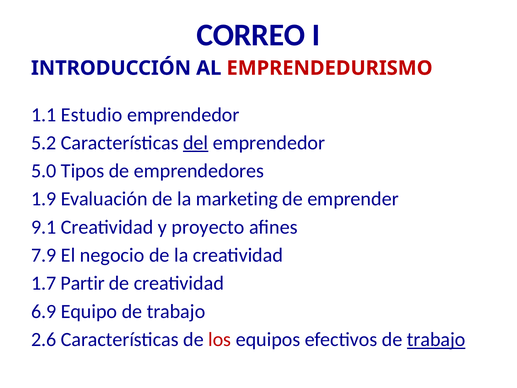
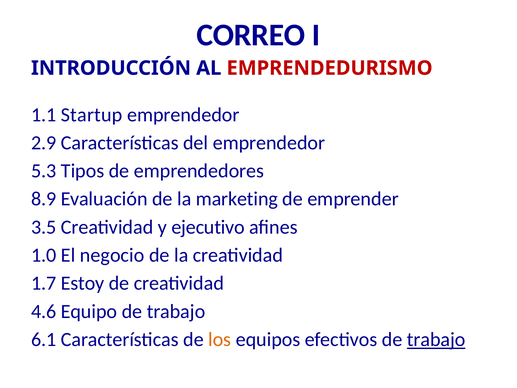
Estudio: Estudio -> Startup
5.2: 5.2 -> 2.9
del underline: present -> none
5.0: 5.0 -> 5.3
1.9: 1.9 -> 8.9
9.1: 9.1 -> 3.5
proyecto: proyecto -> ejecutivo
7.9: 7.9 -> 1.0
Partir: Partir -> Estoy
6.9: 6.9 -> 4.6
2.6: 2.6 -> 6.1
los colour: red -> orange
